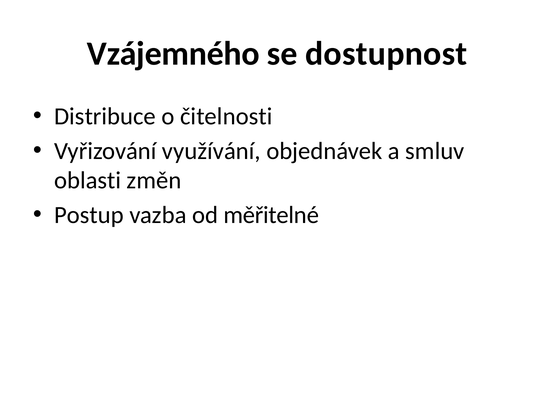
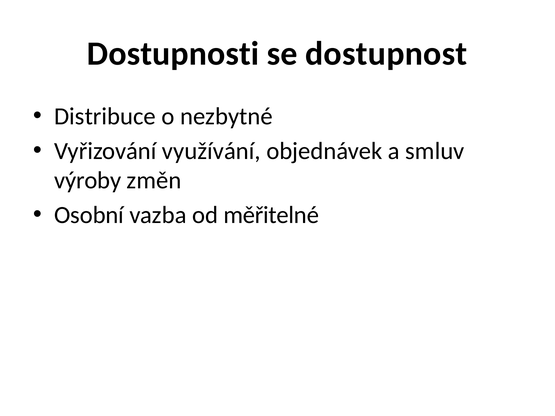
Vzájemného: Vzájemného -> Dostupnosti
čitelnosti: čitelnosti -> nezbytné
oblasti: oblasti -> výroby
Postup: Postup -> Osobní
